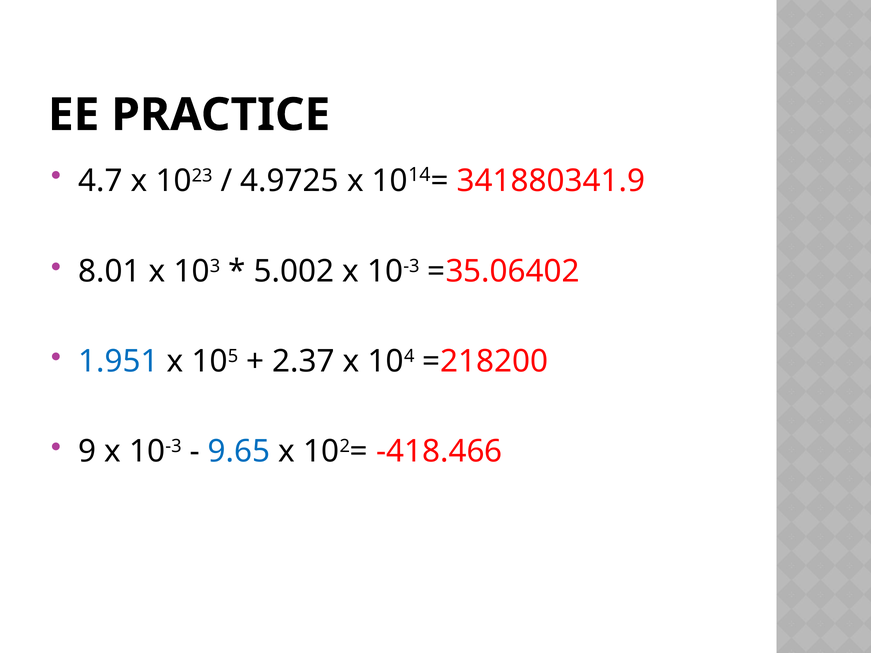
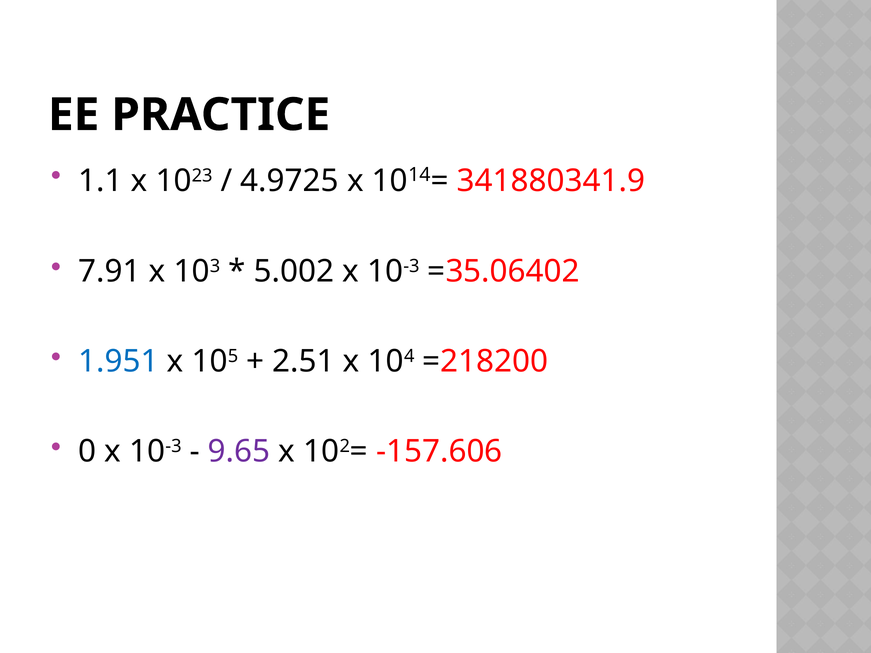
4.7: 4.7 -> 1.1
8.01: 8.01 -> 7.91
2.37: 2.37 -> 2.51
9: 9 -> 0
9.65 colour: blue -> purple
-418.466: -418.466 -> -157.606
